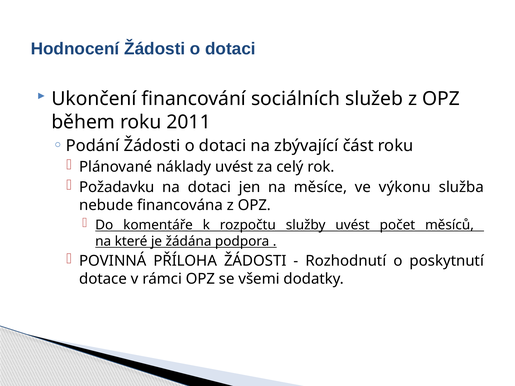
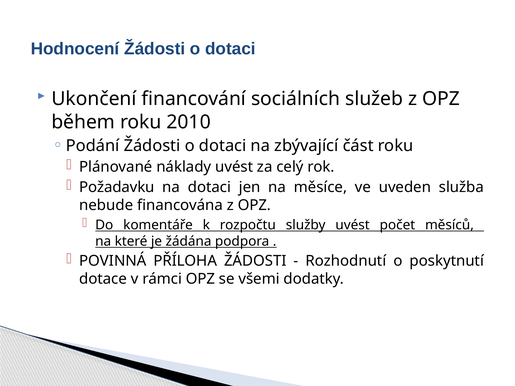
2011: 2011 -> 2010
výkonu: výkonu -> uveden
